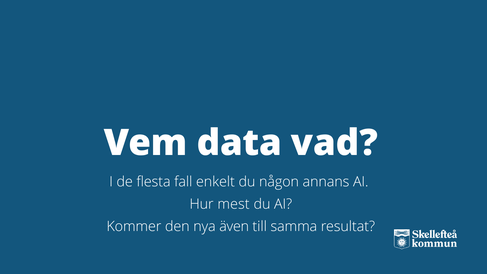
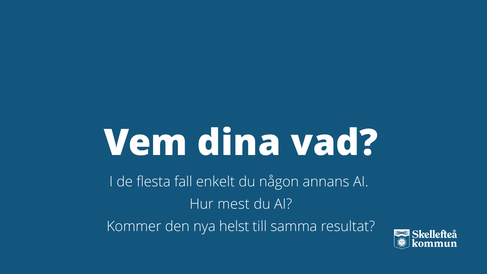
data: data -> dina
även: även -> helst
